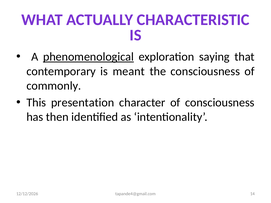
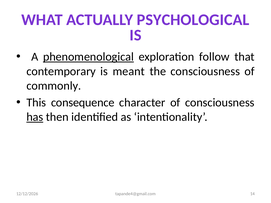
CHARACTERISTIC: CHARACTERISTIC -> PSYCHOLOGICAL
saying: saying -> follow
presentation: presentation -> consequence
has underline: none -> present
